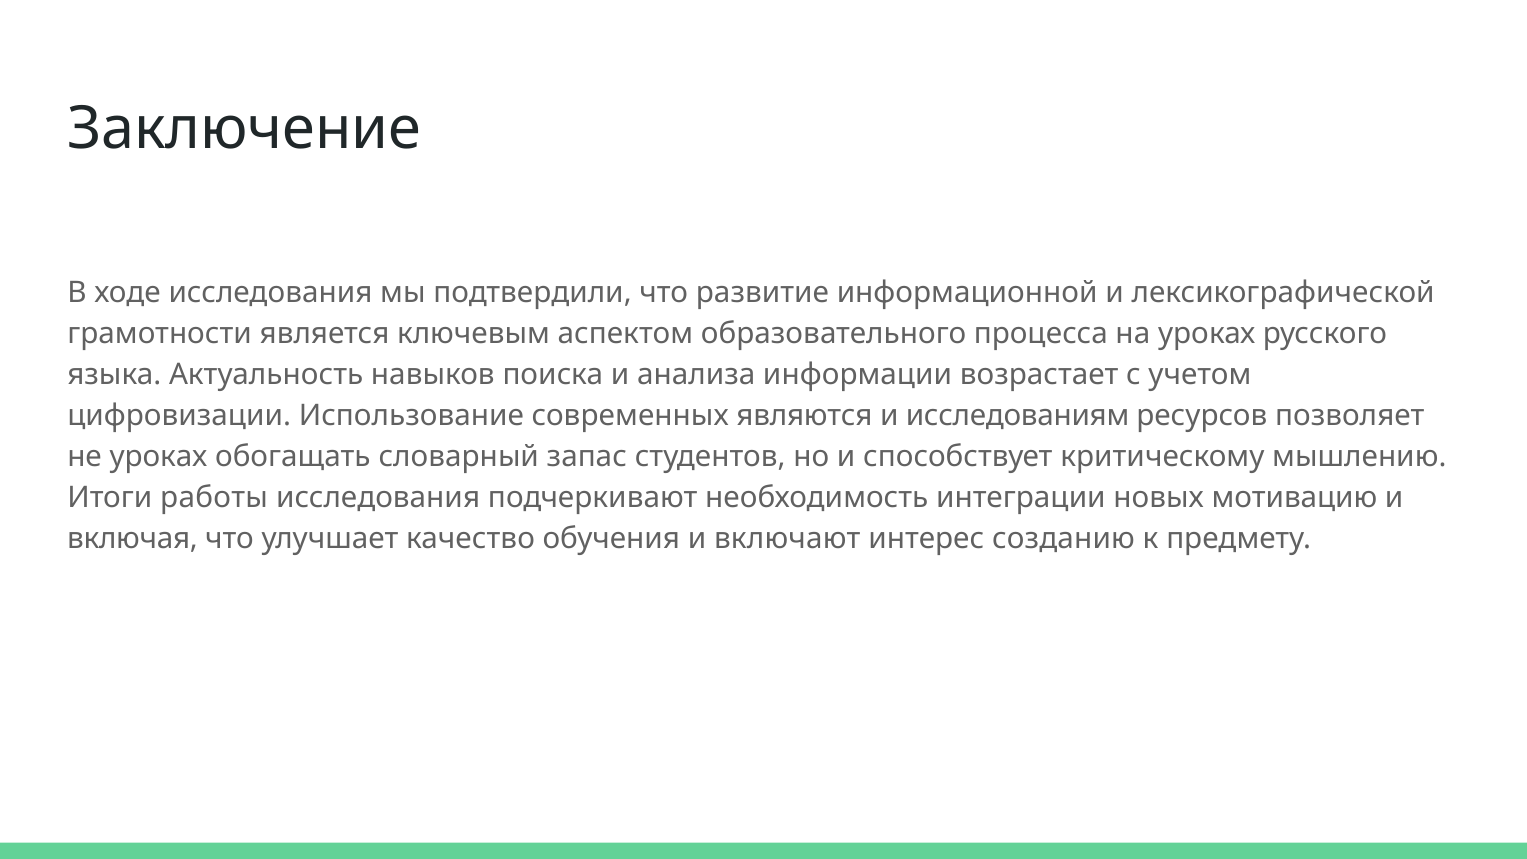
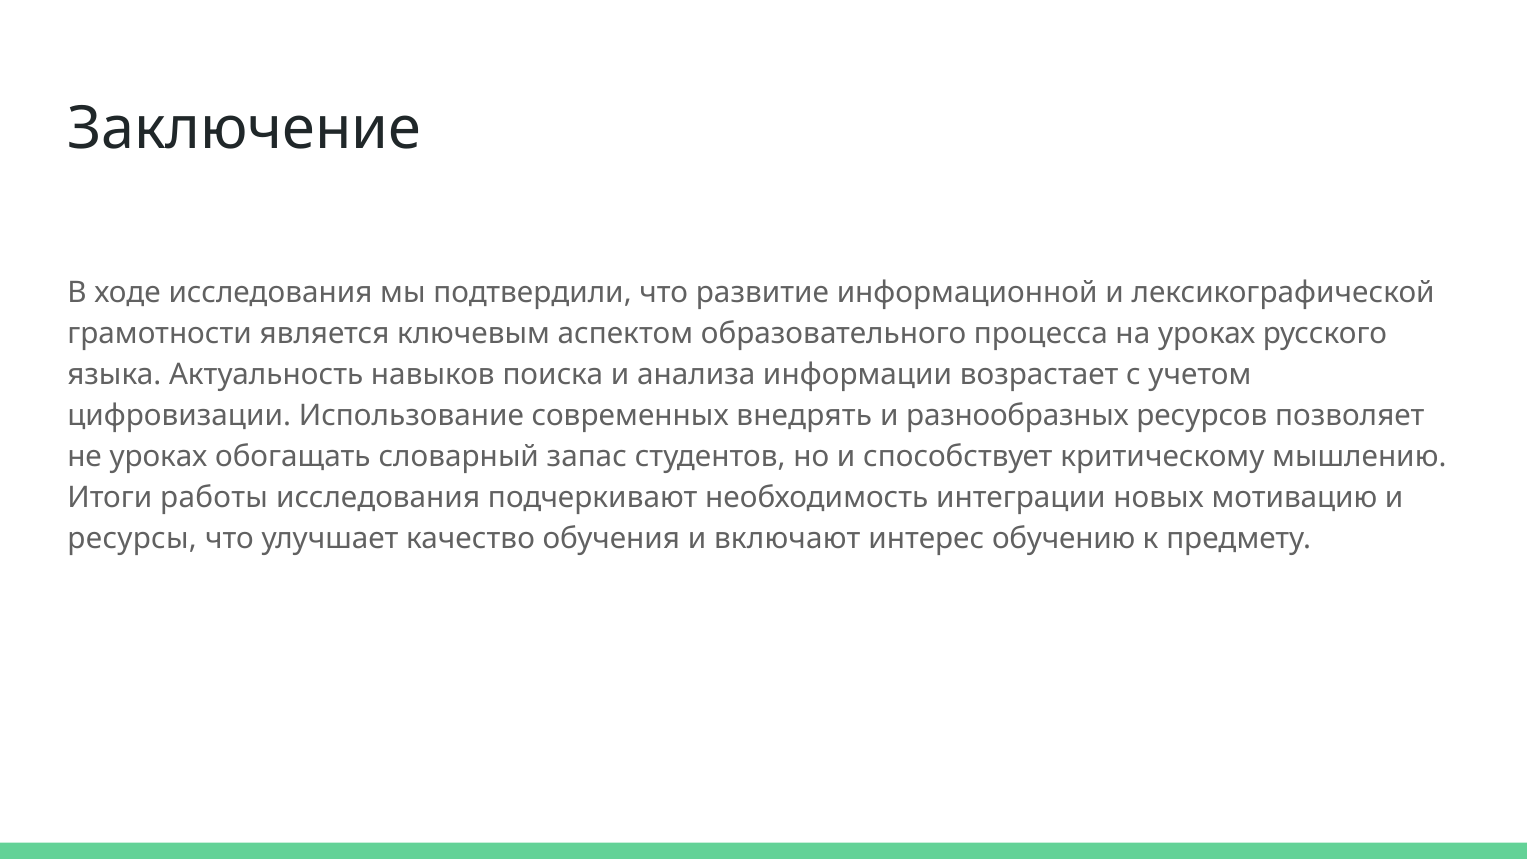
являются: являются -> внедрять
исследованиям: исследованиям -> разнообразных
включая: включая -> ресурсы
созданию: созданию -> обучению
